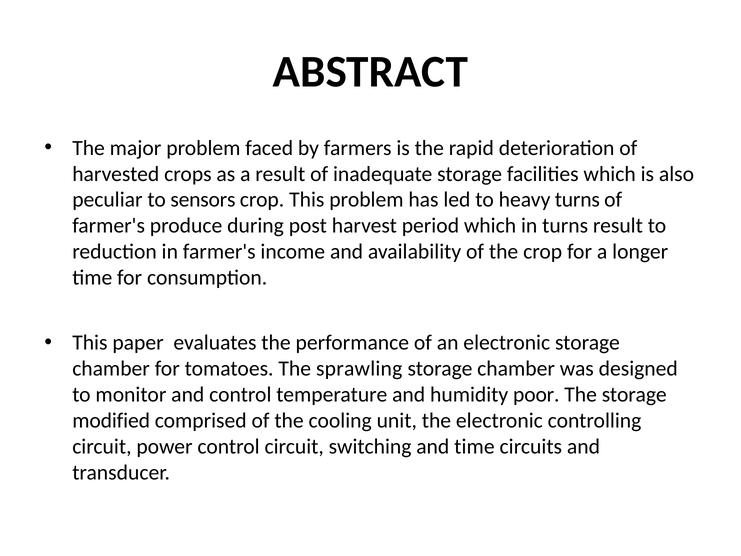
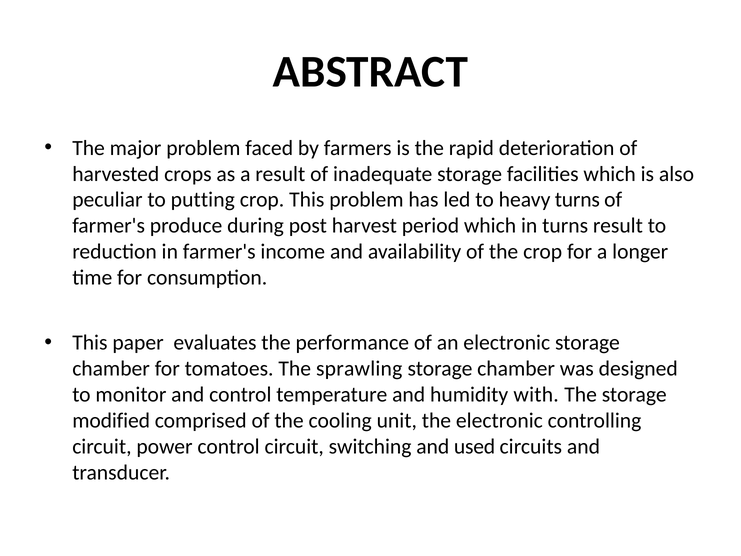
sensors: sensors -> putting
poor: poor -> with
and time: time -> used
